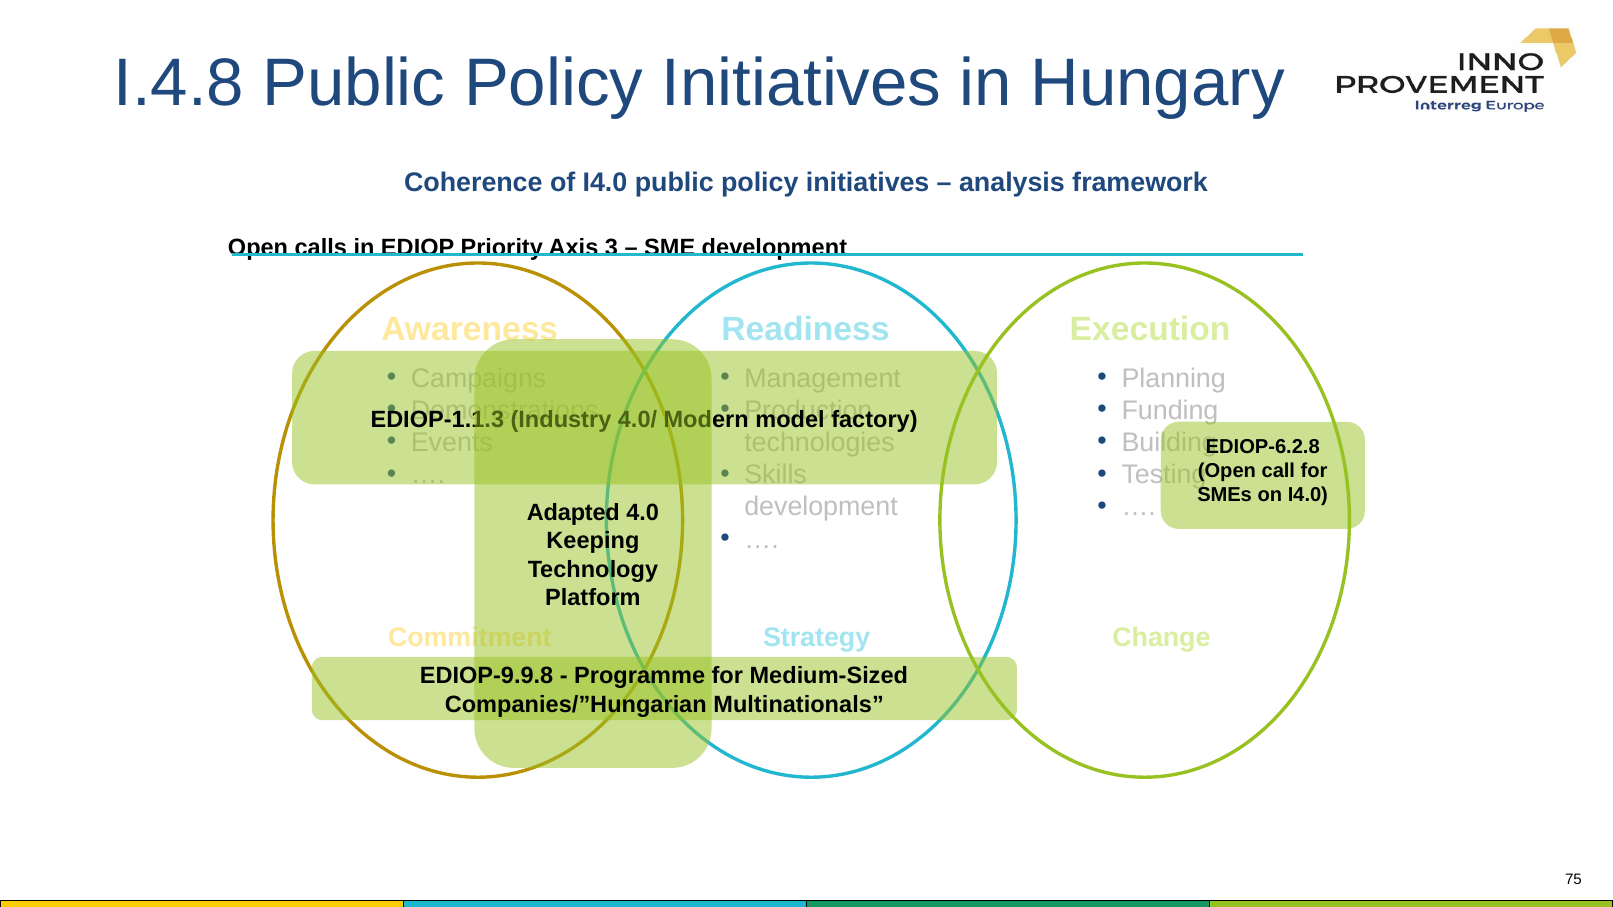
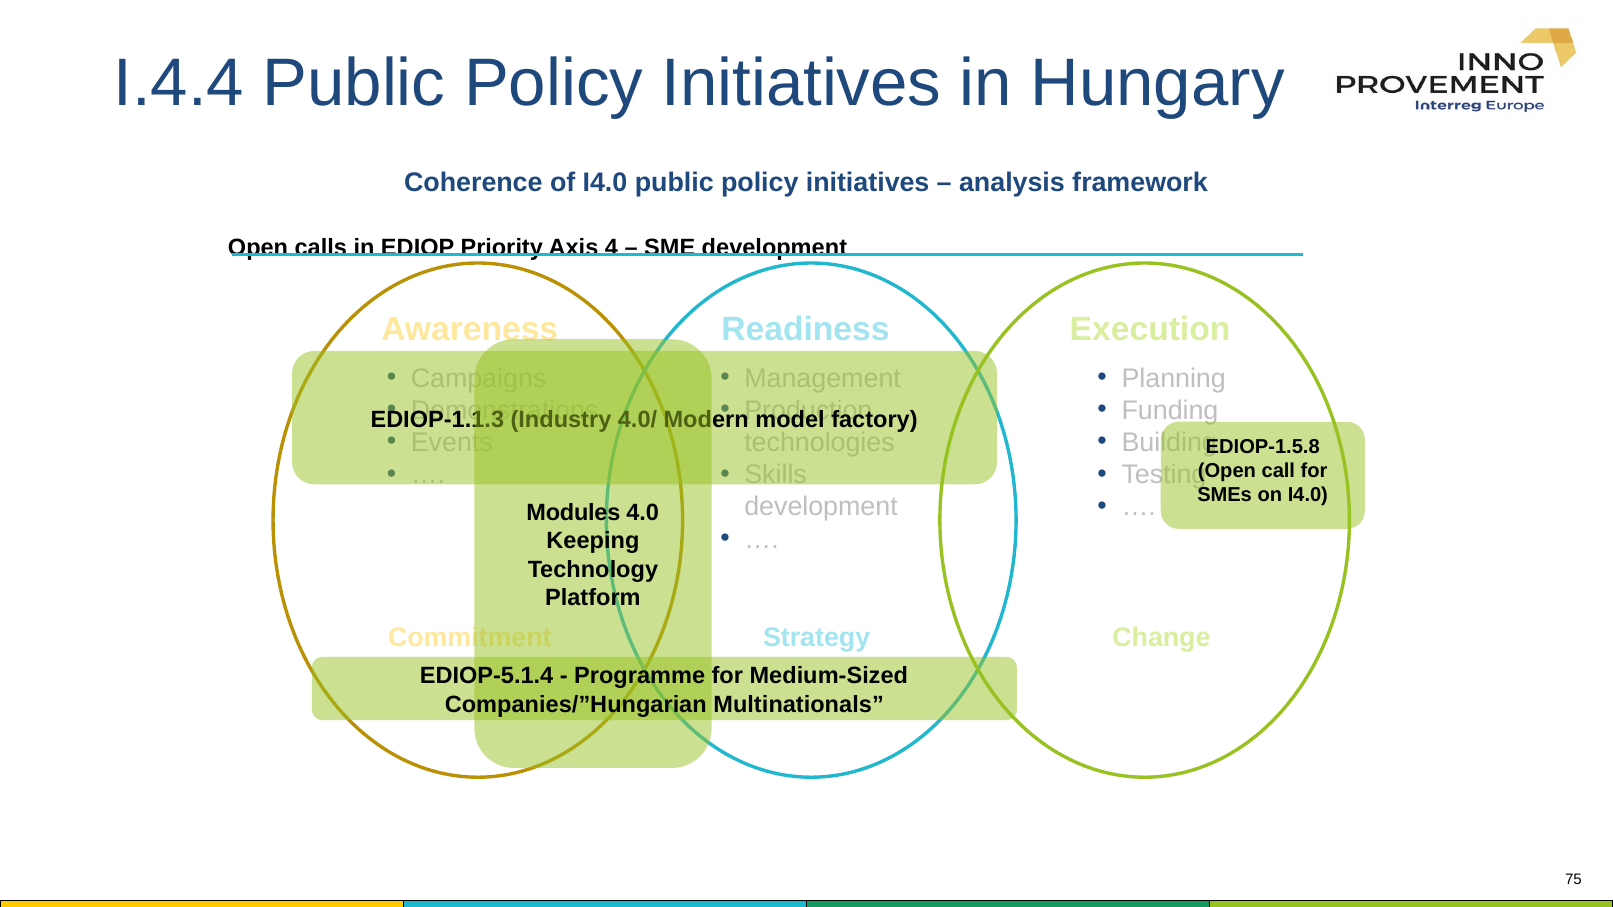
I.4.8: I.4.8 -> I.4.4
3: 3 -> 4
EDIOP-6.2.8: EDIOP-6.2.8 -> EDIOP-1.5.8
Adapted: Adapted -> Modules
EDIOP-9.9.8: EDIOP-9.9.8 -> EDIOP-5.1.4
